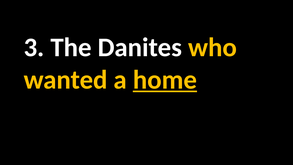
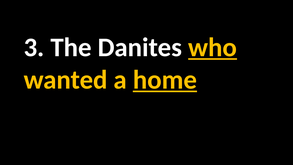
who underline: none -> present
